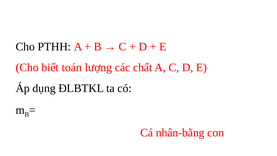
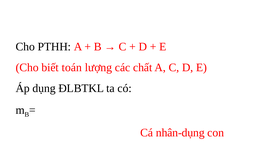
nhân-bằng: nhân-bằng -> nhân-dụng
